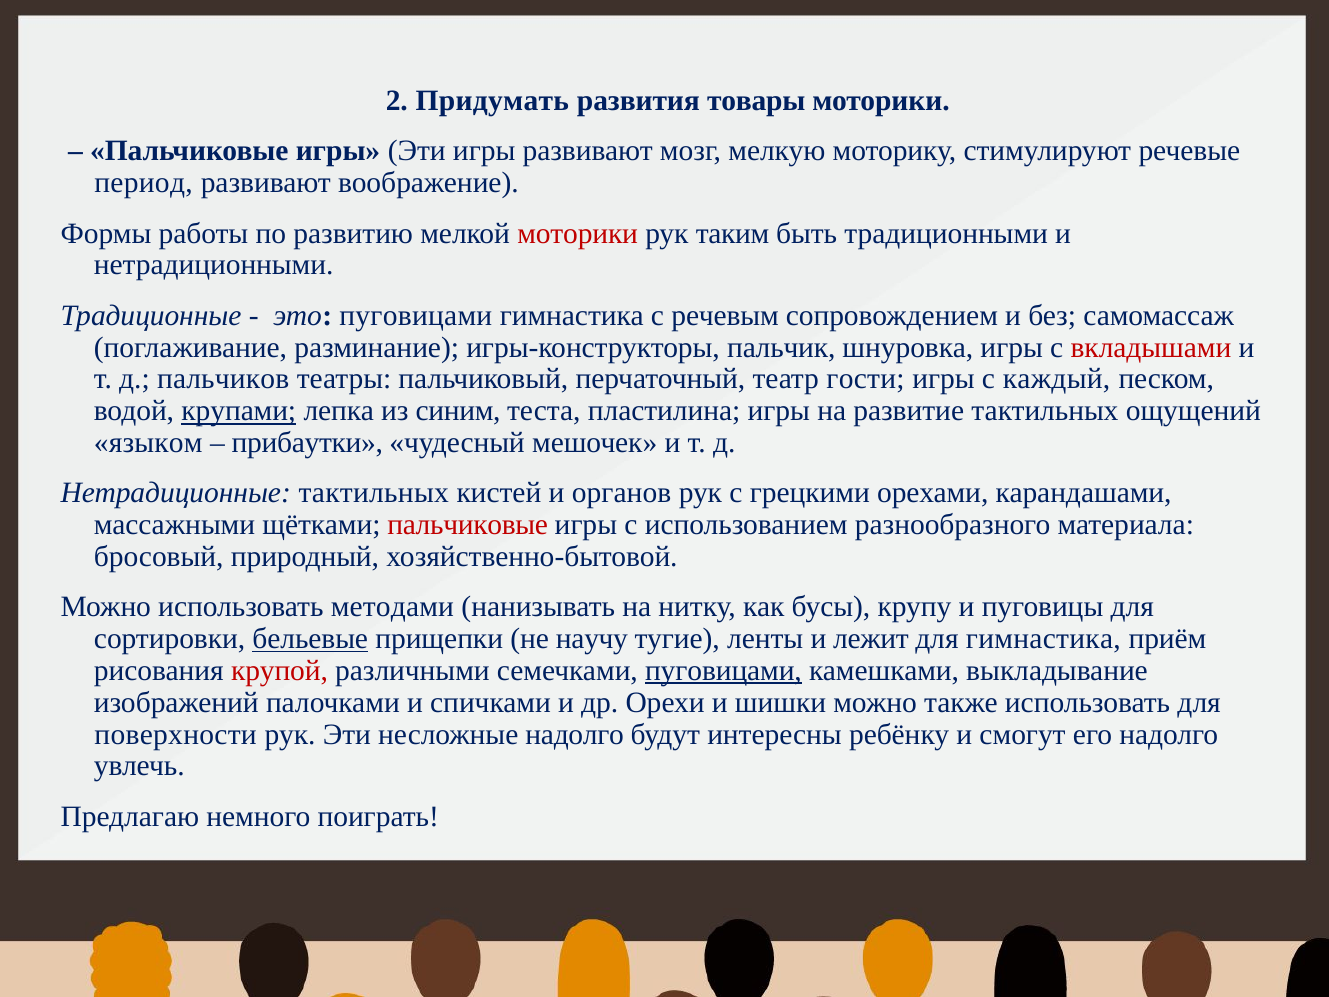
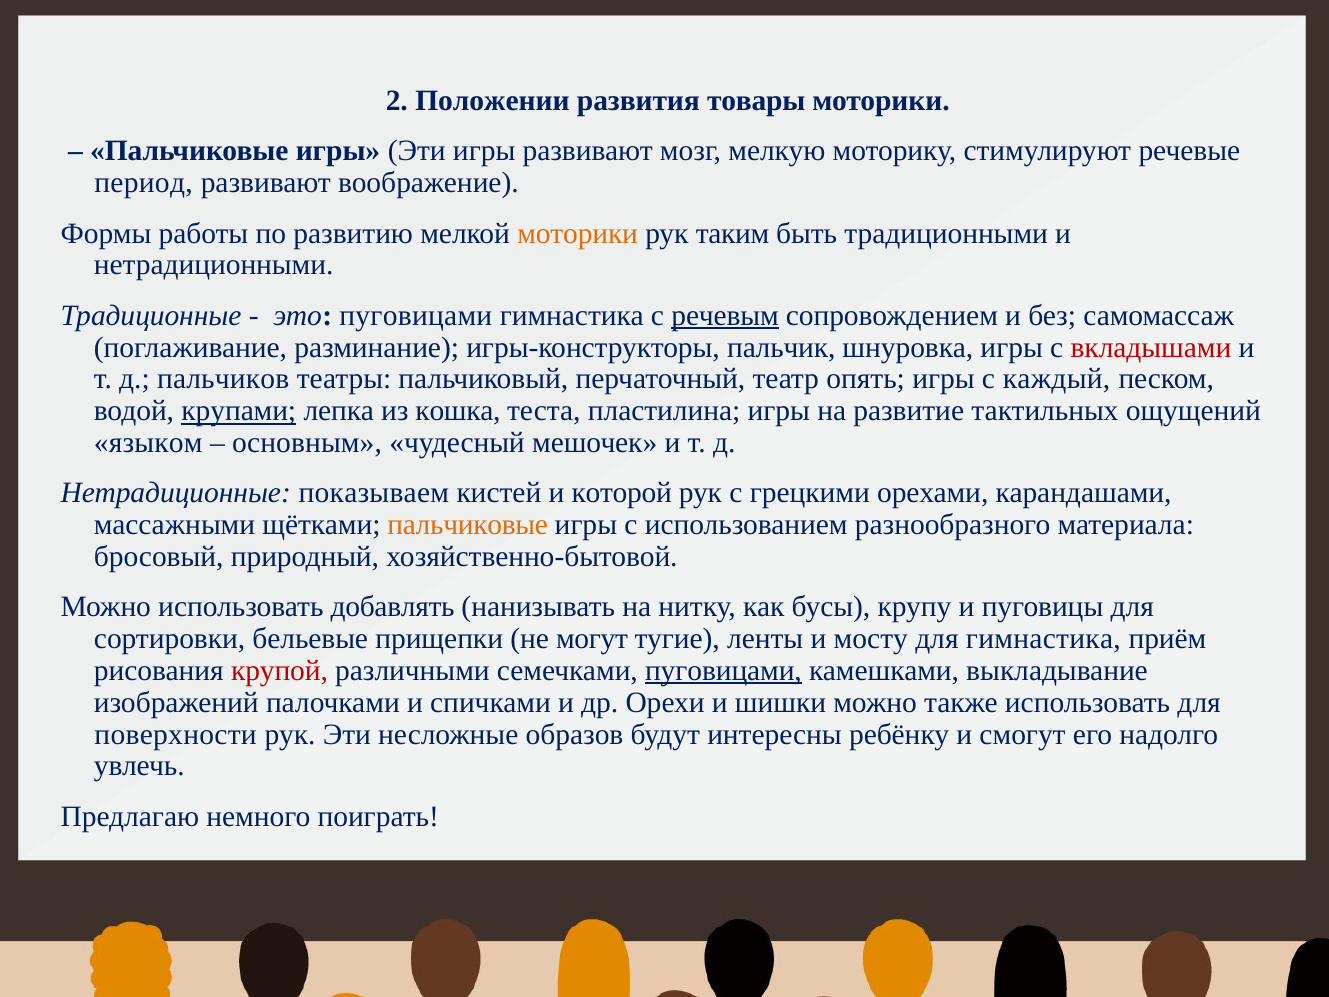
Придумать: Придумать -> Положении
моторики at (578, 233) colour: red -> orange
речевым underline: none -> present
гости: гости -> опять
синим: синим -> кошка
прибаутки: прибаутки -> основным
Нетрадиционные тактильных: тактильных -> показываем
органов: органов -> которой
пальчиковые at (468, 525) colour: red -> orange
методами: методами -> добавлять
бельевые underline: present -> none
научу: научу -> могут
лежит: лежит -> мосту
несложные надолго: надолго -> образов
